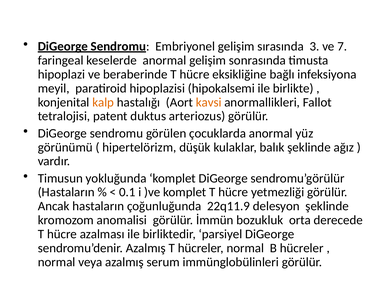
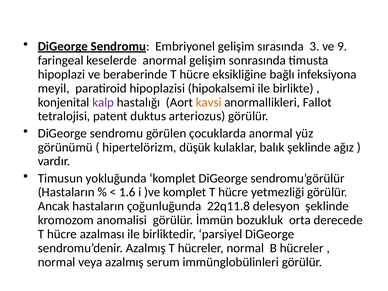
7: 7 -> 9
kalp colour: orange -> purple
0.1: 0.1 -> 1.6
22q11.9: 22q11.9 -> 22q11.8
